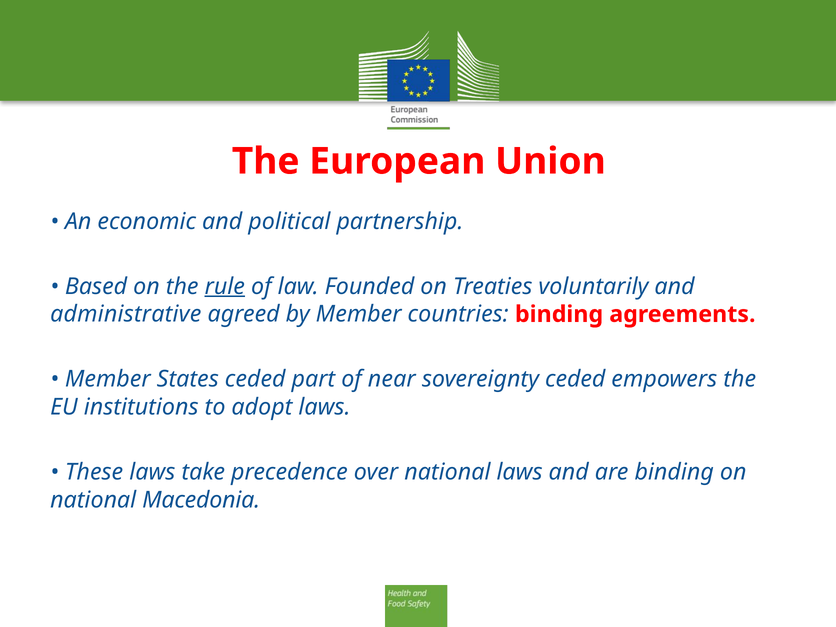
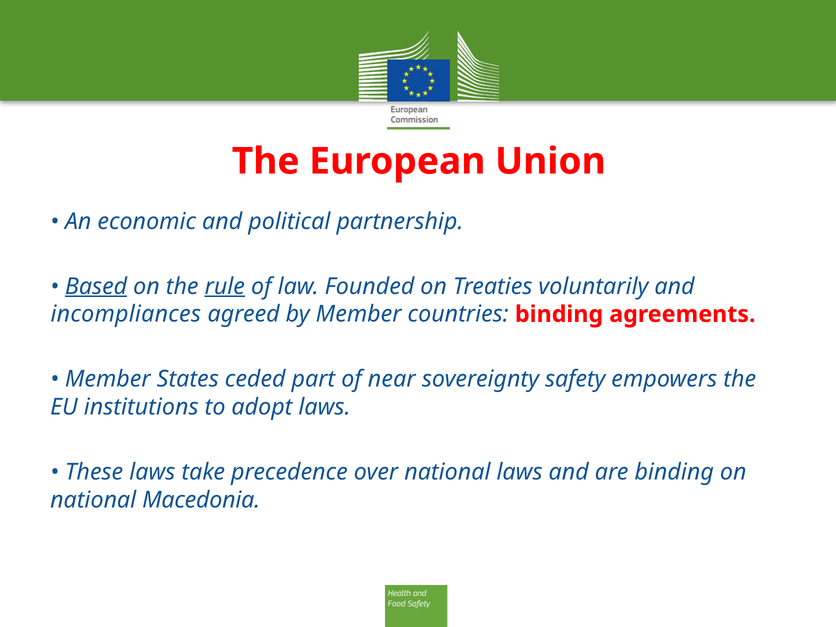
Based underline: none -> present
administrative: administrative -> incompliances
sovereignty ceded: ceded -> safety
